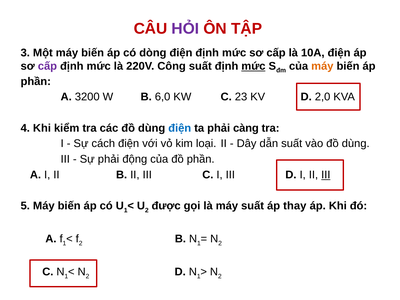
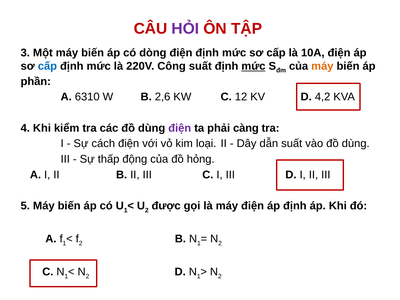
cấp at (47, 66) colour: purple -> blue
3200: 3200 -> 6310
6,0: 6,0 -> 2,6
23: 23 -> 12
2,0: 2,0 -> 4,2
điện at (180, 128) colour: blue -> purple
Sự phải: phải -> thấp
đồ phần: phần -> hỏng
III at (326, 175) underline: present -> none
máy suất: suất -> điện
áp thay: thay -> định
